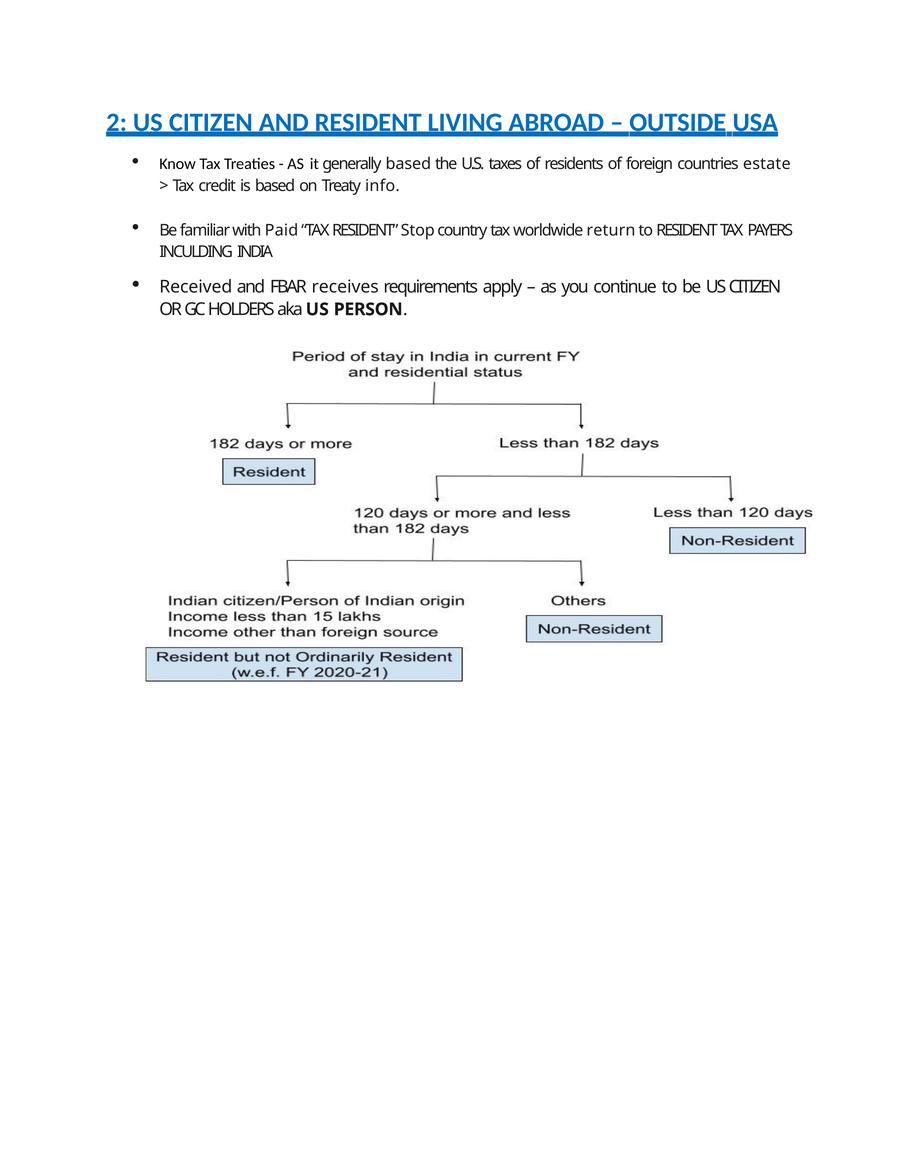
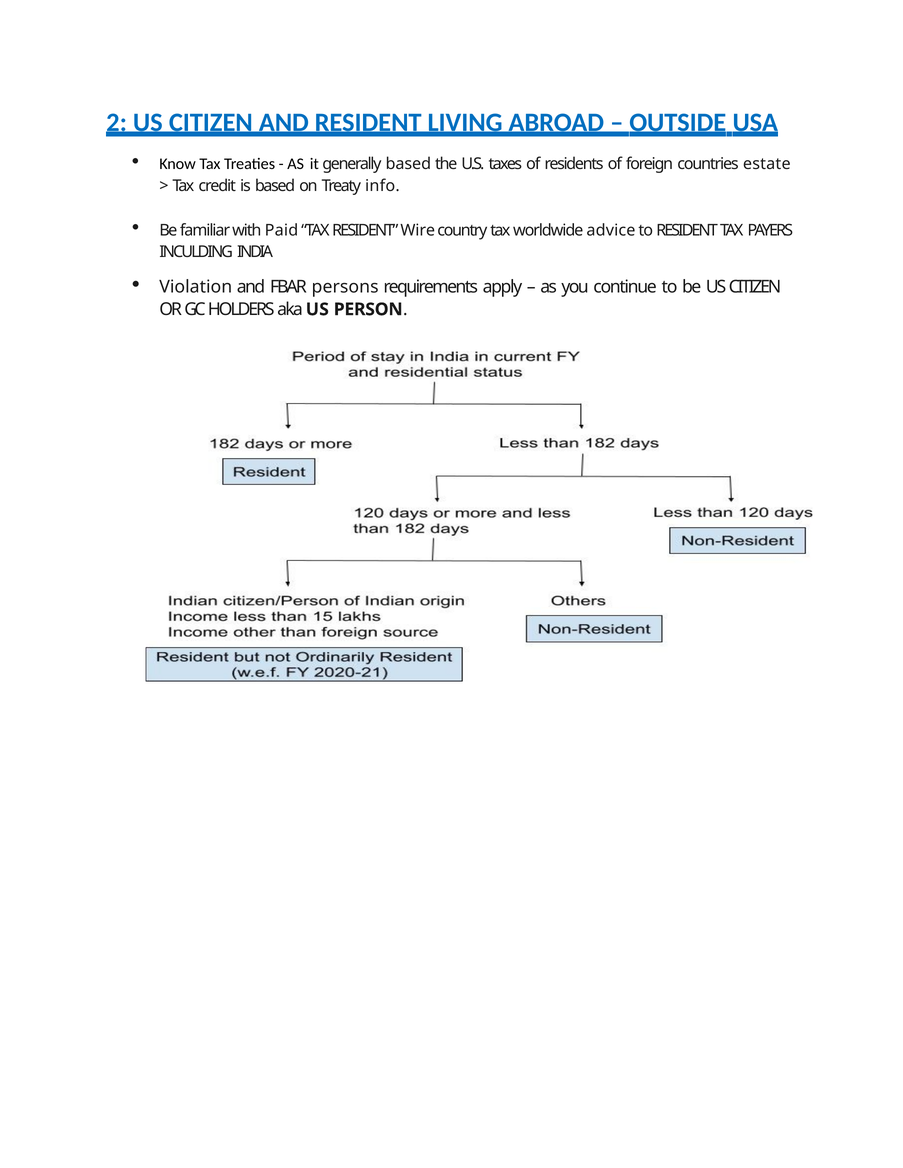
Stop: Stop -> Wire
return: return -> advice
Received: Received -> Violation
receives: receives -> persons
